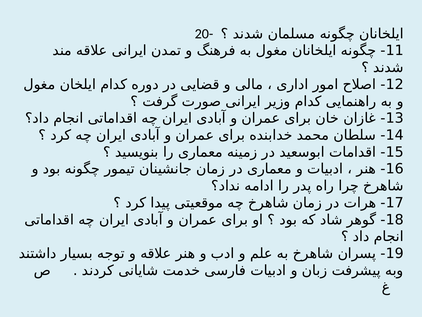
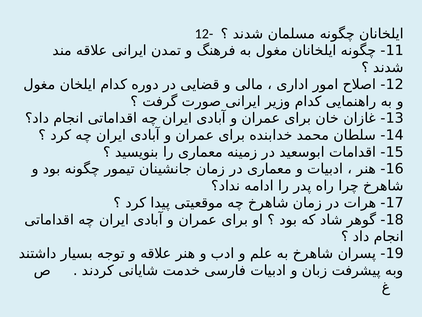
20-: 20- -> 12-
